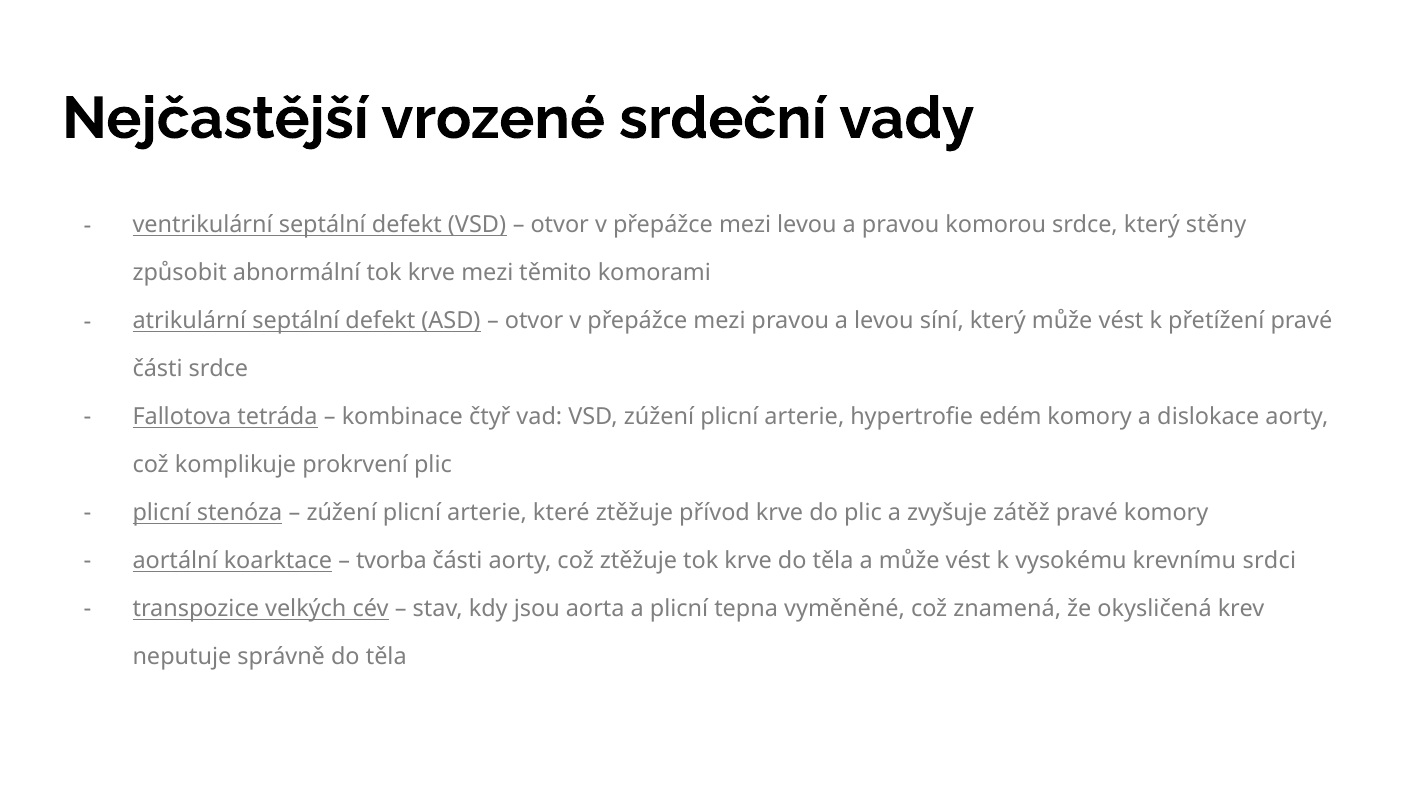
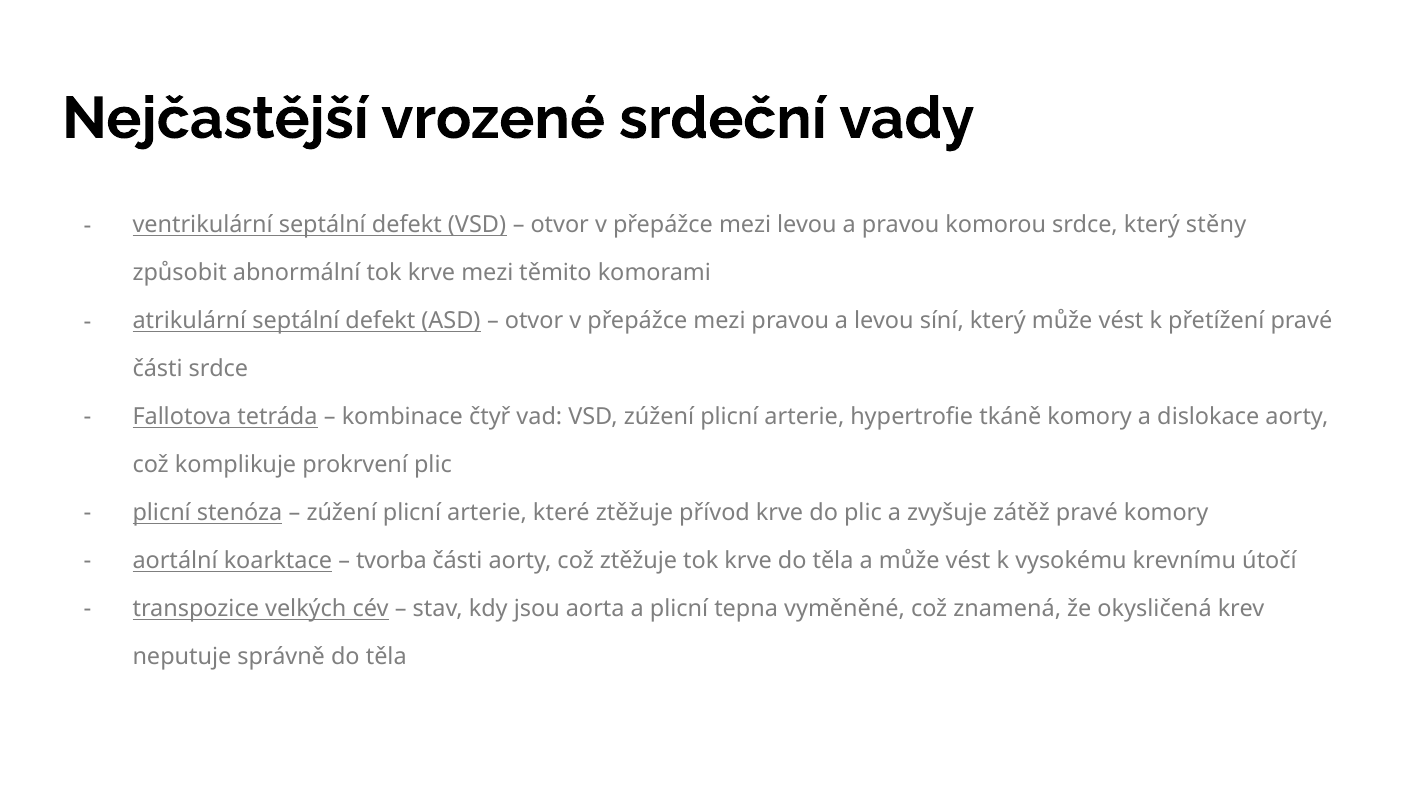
edém: edém -> tkáně
srdci: srdci -> útočí
